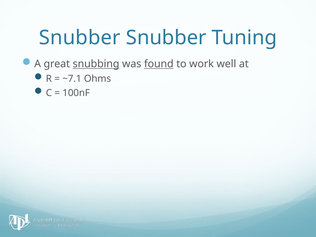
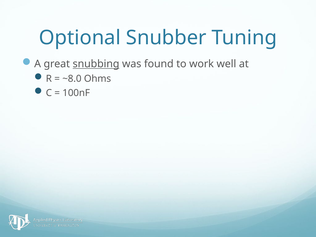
Snubber at (80, 38): Snubber -> Optional
found underline: present -> none
~7.1: ~7.1 -> ~8.0
